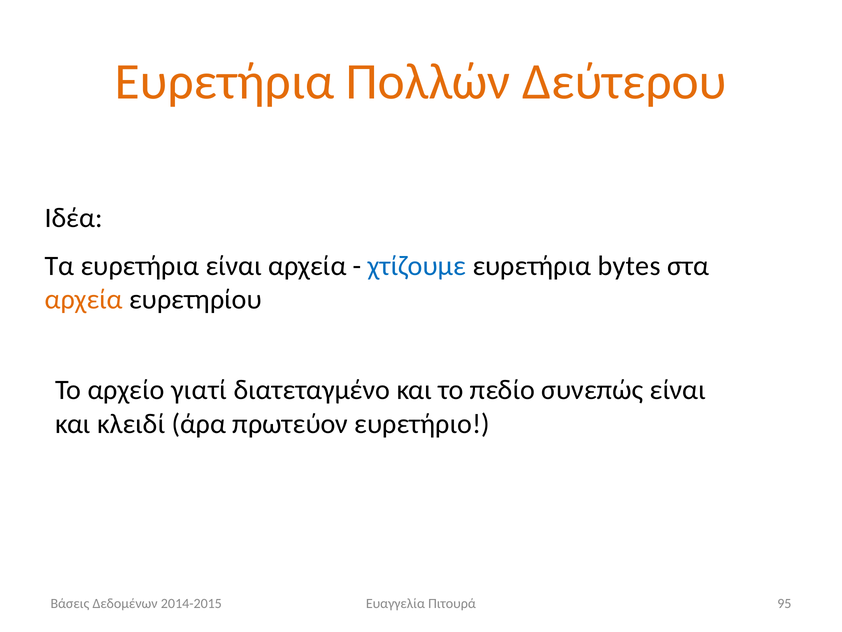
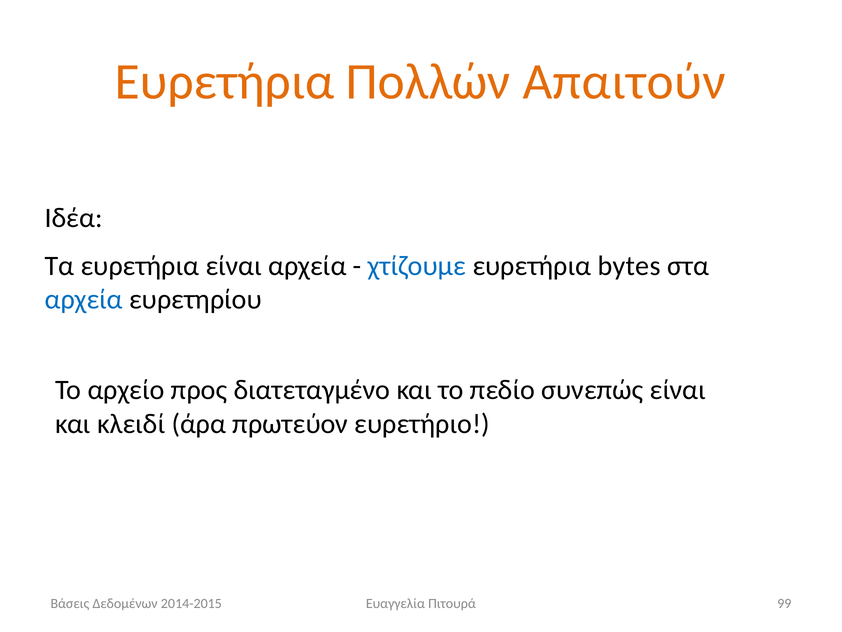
Δεύτερου: Δεύτερου -> Απαιτούν
αρχεία at (84, 299) colour: orange -> blue
γιατί: γιατί -> προς
95: 95 -> 99
